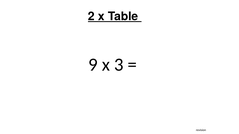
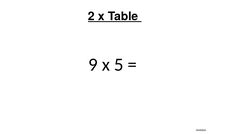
3: 3 -> 5
